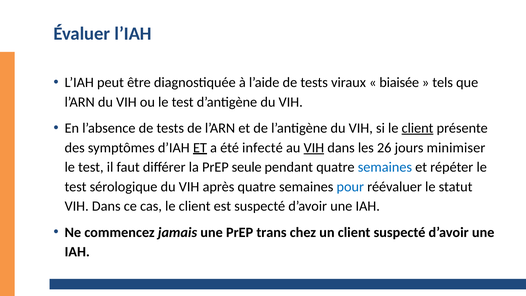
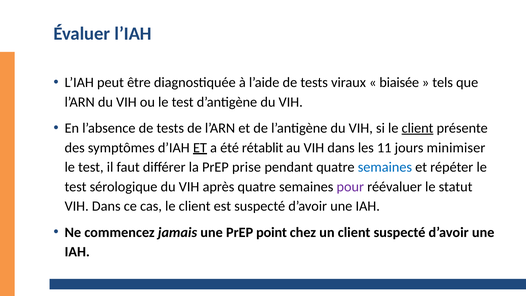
infecté: infecté -> rétablit
VIH at (314, 148) underline: present -> none
26: 26 -> 11
seule: seule -> prise
pour colour: blue -> purple
trans: trans -> point
